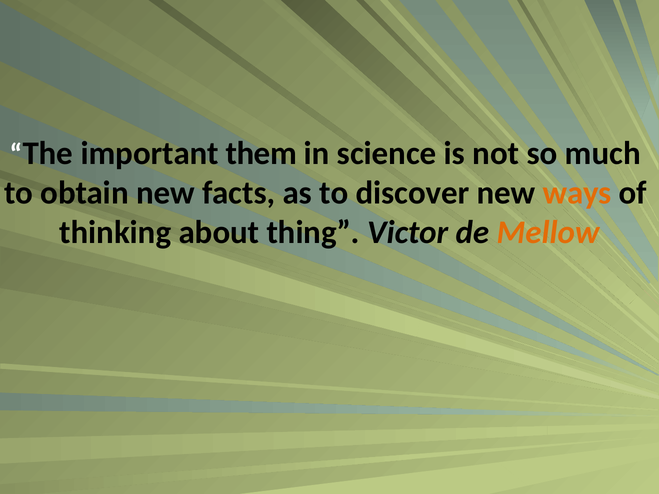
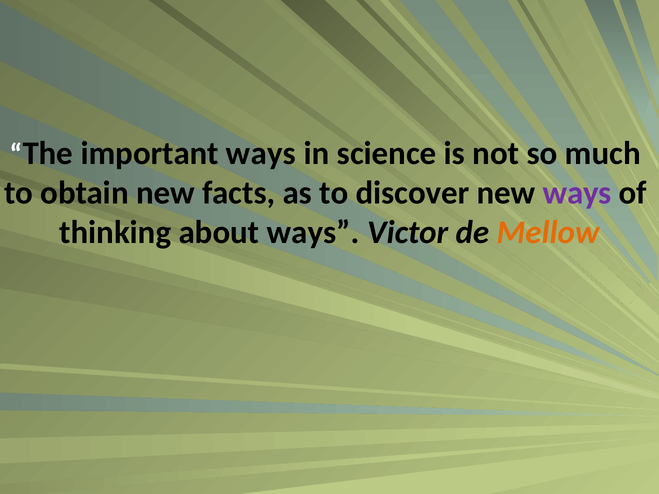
important them: them -> ways
ways at (577, 193) colour: orange -> purple
about thing: thing -> ways
